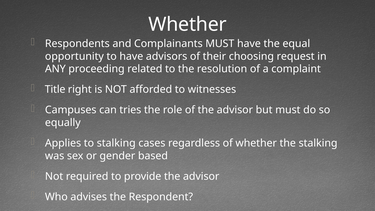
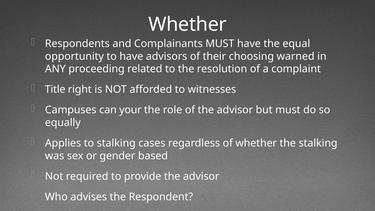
request: request -> warned
tries: tries -> your
